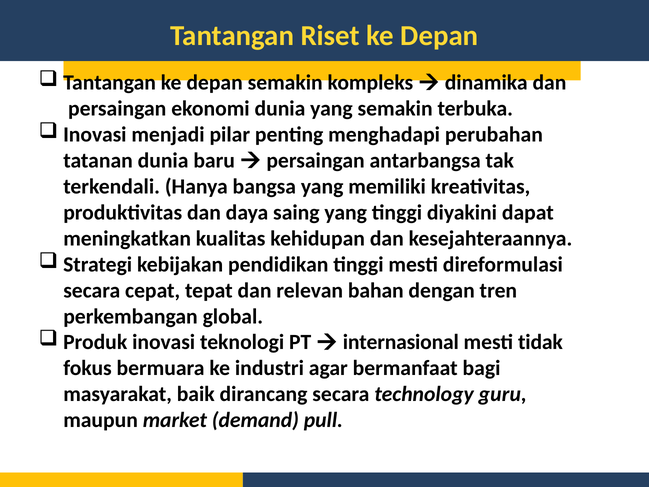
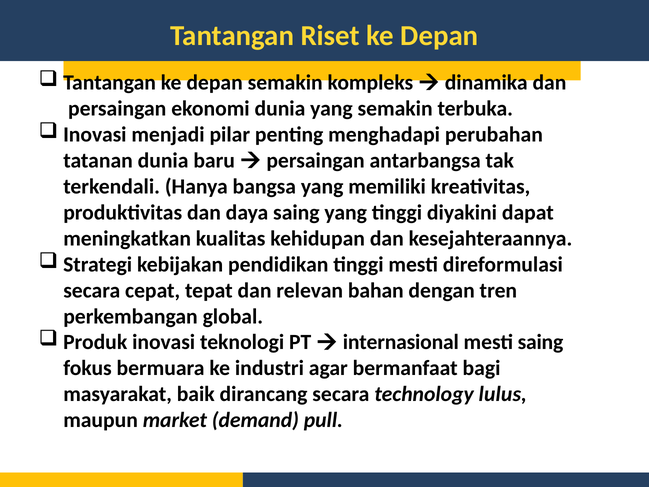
mesti tidak: tidak -> saing
guru: guru -> lulus
